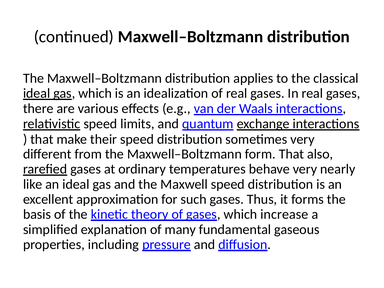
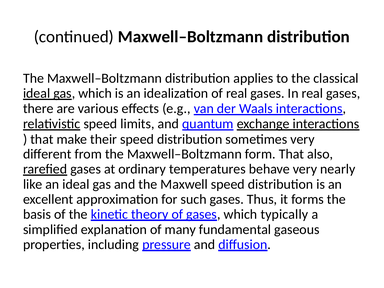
increase: increase -> typically
